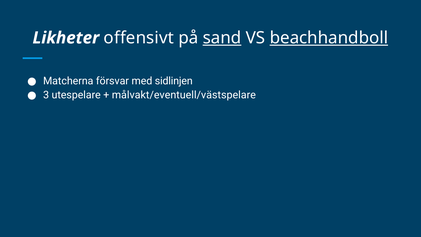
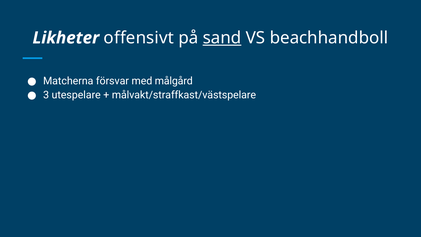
beachhandboll underline: present -> none
sidlinjen: sidlinjen -> målgård
målvakt/eventuell/västspelare: målvakt/eventuell/västspelare -> målvakt/straffkast/västspelare
